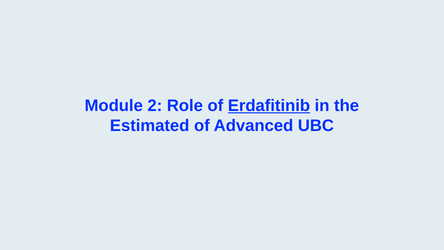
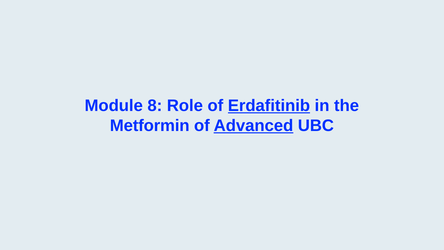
2: 2 -> 8
Estimated: Estimated -> Metformin
Advanced underline: none -> present
